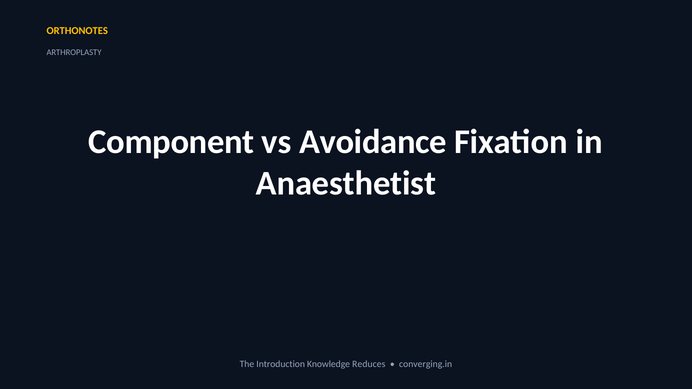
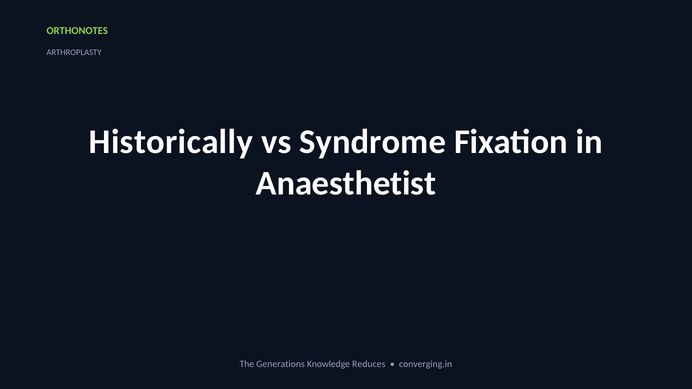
ORTHONOTES colour: yellow -> light green
Component: Component -> Historically
Avoidance: Avoidance -> Syndrome
Introduction: Introduction -> Generations
